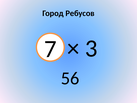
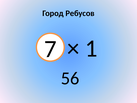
3: 3 -> 1
